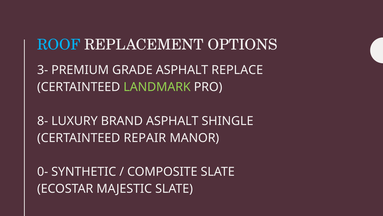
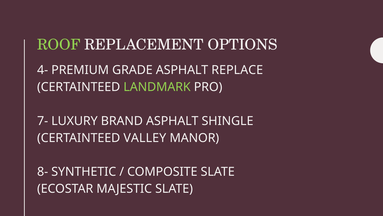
ROOF colour: light blue -> light green
3-: 3- -> 4-
8-: 8- -> 7-
REPAIR: REPAIR -> VALLEY
0-: 0- -> 8-
